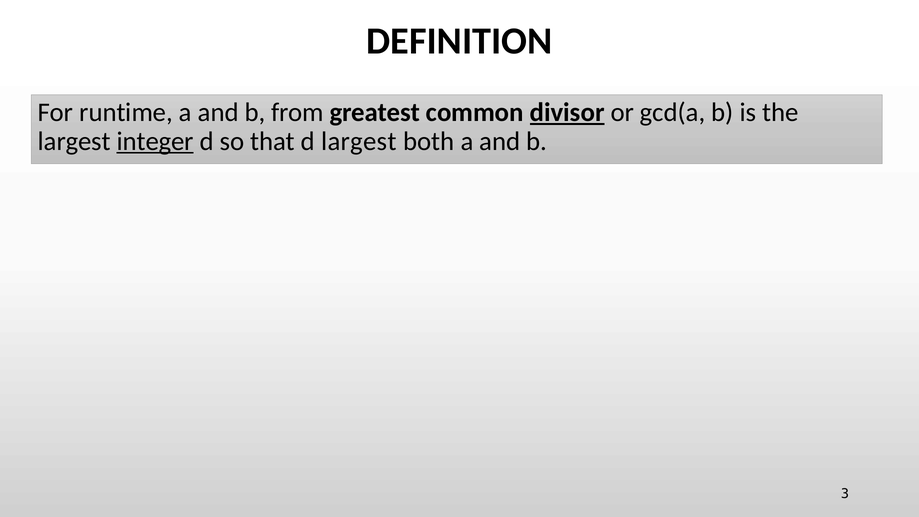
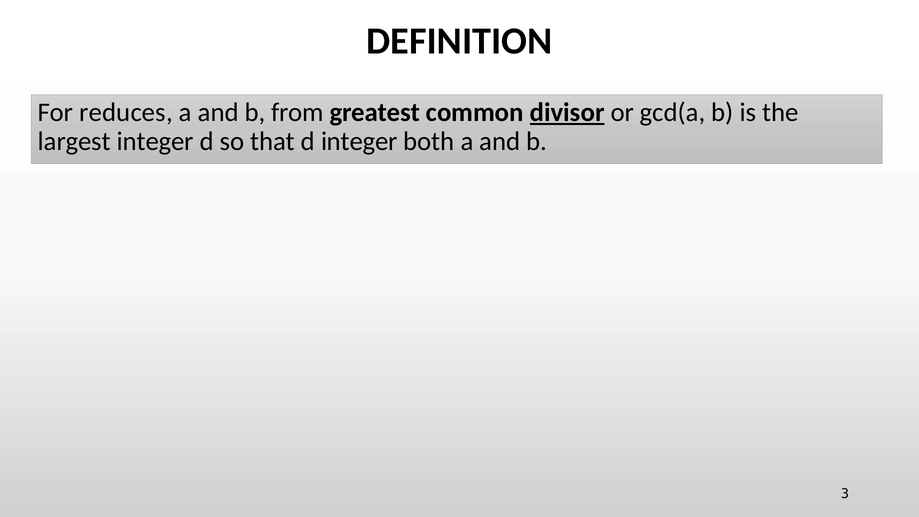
runtime: runtime -> reduces
integer at (155, 141) underline: present -> none
d largest: largest -> integer
